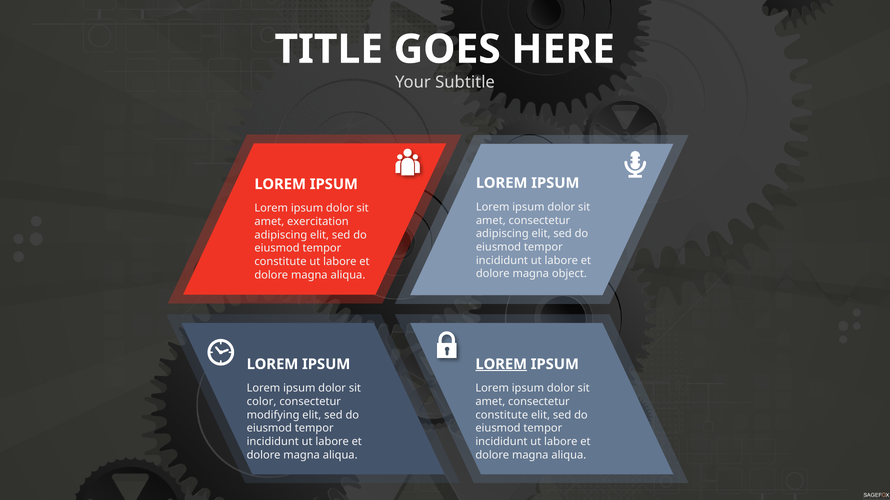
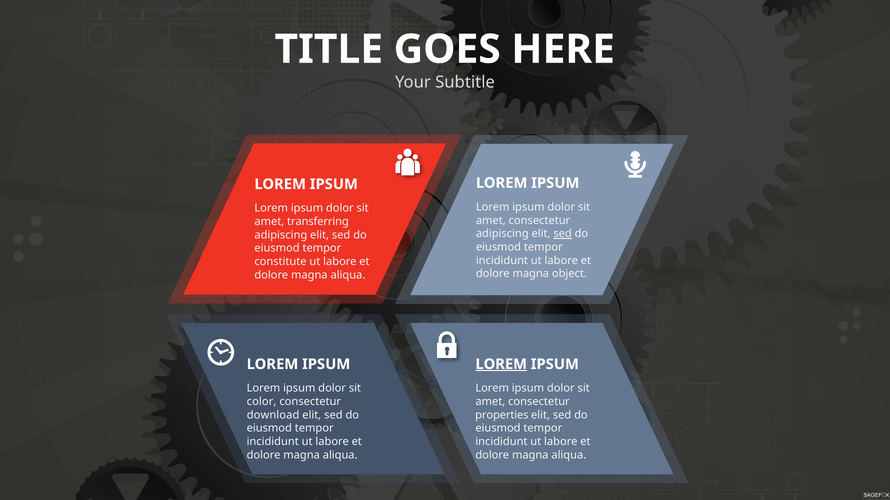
exercitation: exercitation -> transferring
sed at (563, 234) underline: none -> present
modifying: modifying -> download
constitute at (502, 416): constitute -> properties
